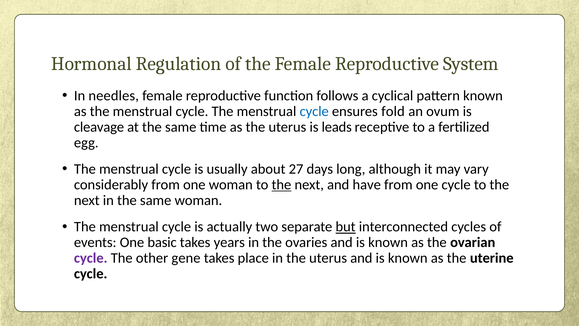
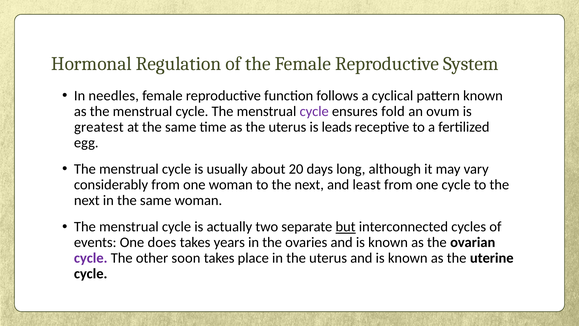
cycle at (314, 111) colour: blue -> purple
cleavage: cleavage -> greatest
27: 27 -> 20
the at (281, 185) underline: present -> none
have: have -> least
basic: basic -> does
gene: gene -> soon
